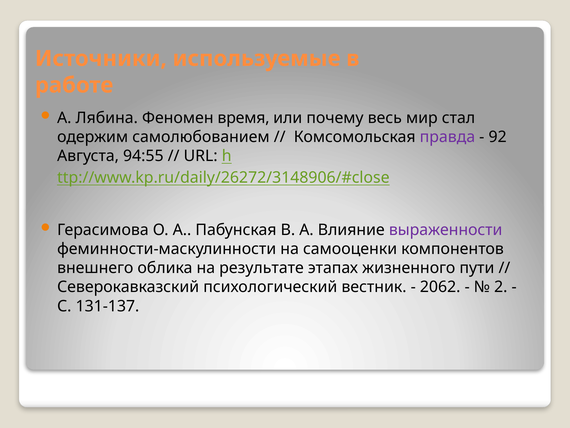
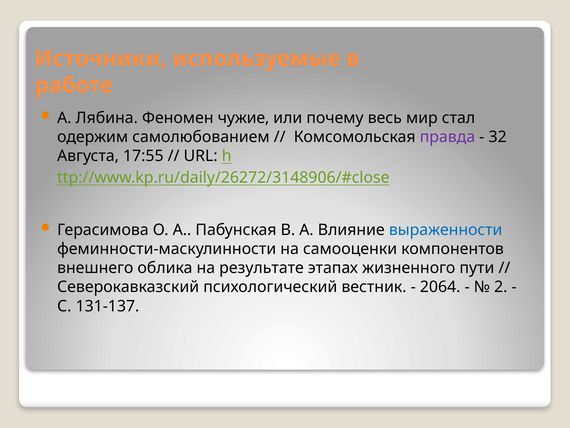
время: время -> чужие
92: 92 -> 32
94:55: 94:55 -> 17:55
выраженности colour: purple -> blue
2062: 2062 -> 2064
